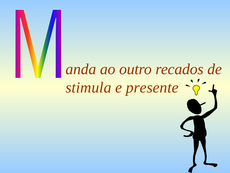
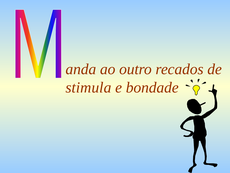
presente: presente -> bondade
